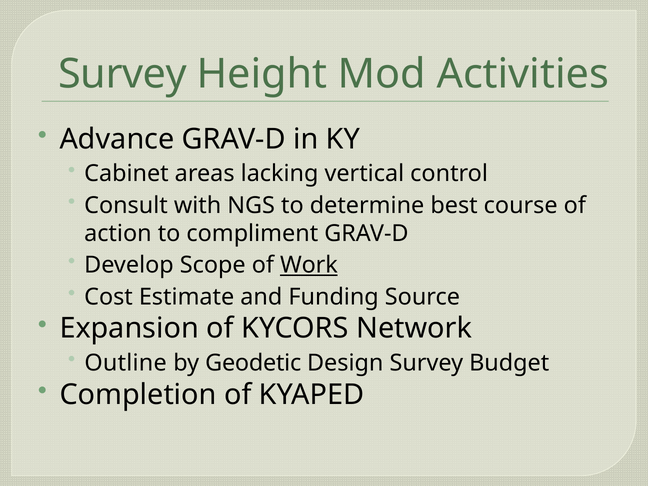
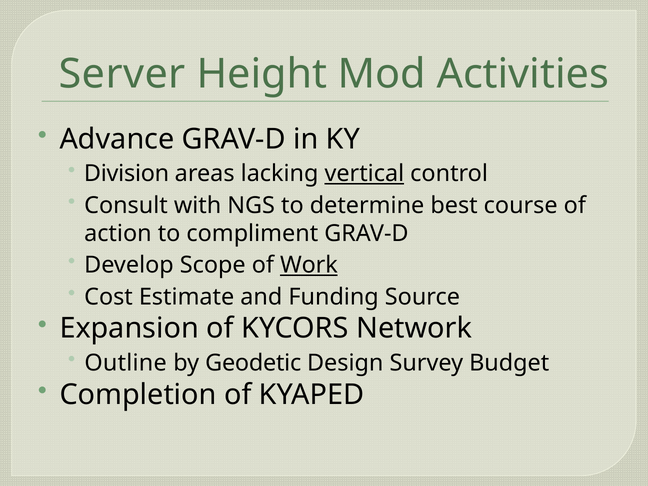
Survey at (123, 74): Survey -> Server
Cabinet: Cabinet -> Division
vertical underline: none -> present
